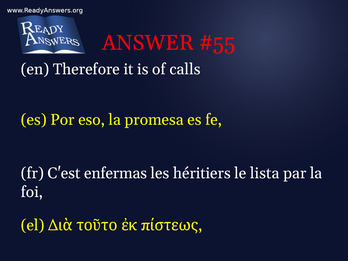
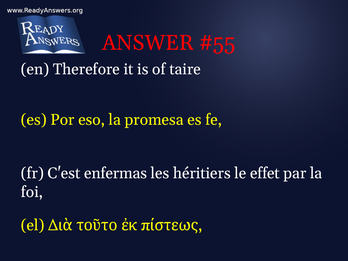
calls: calls -> taire
lista: lista -> effet
